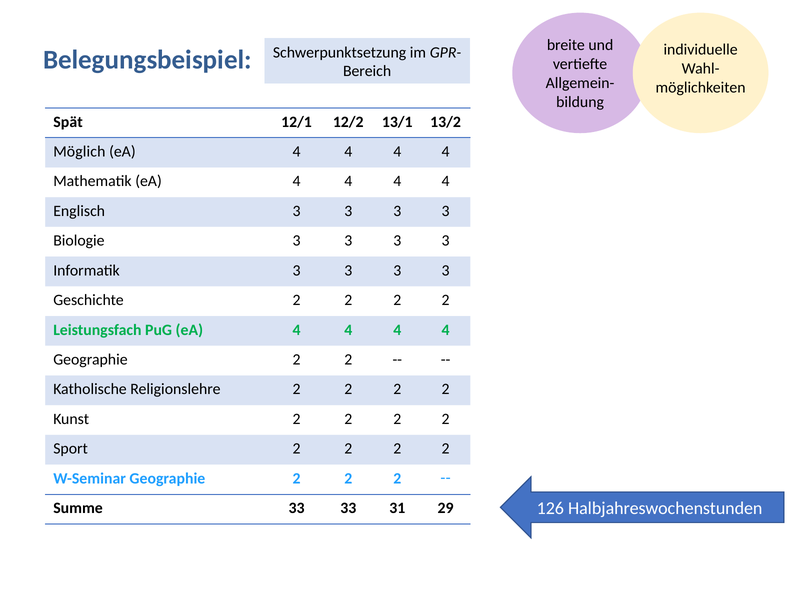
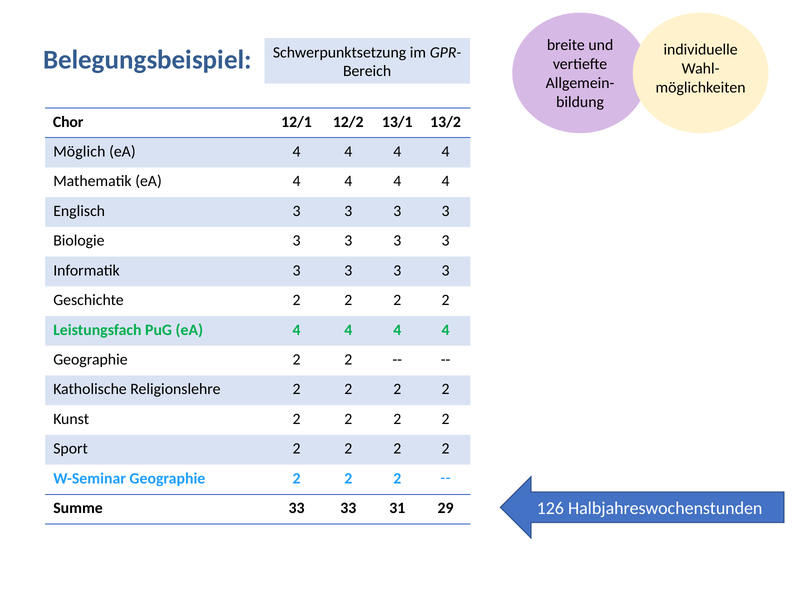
Spät: Spät -> Chor
